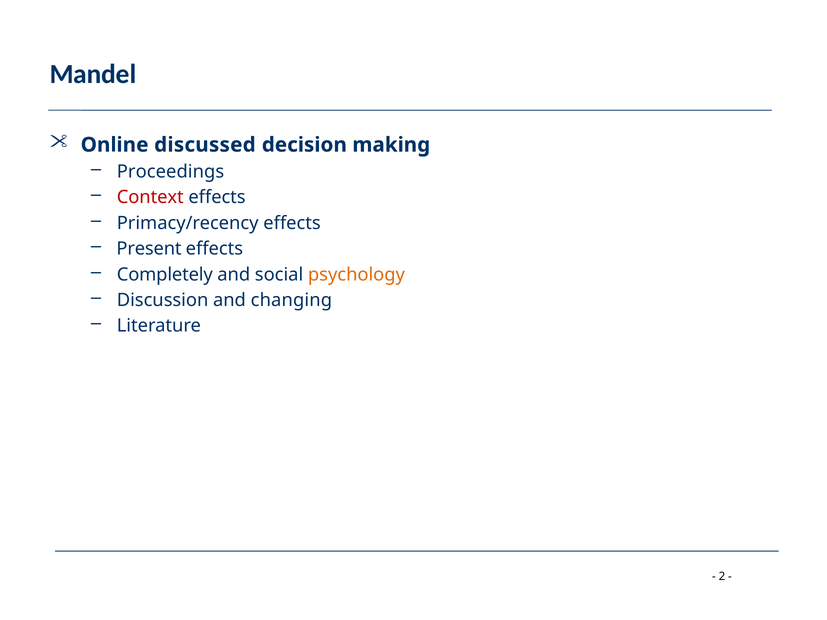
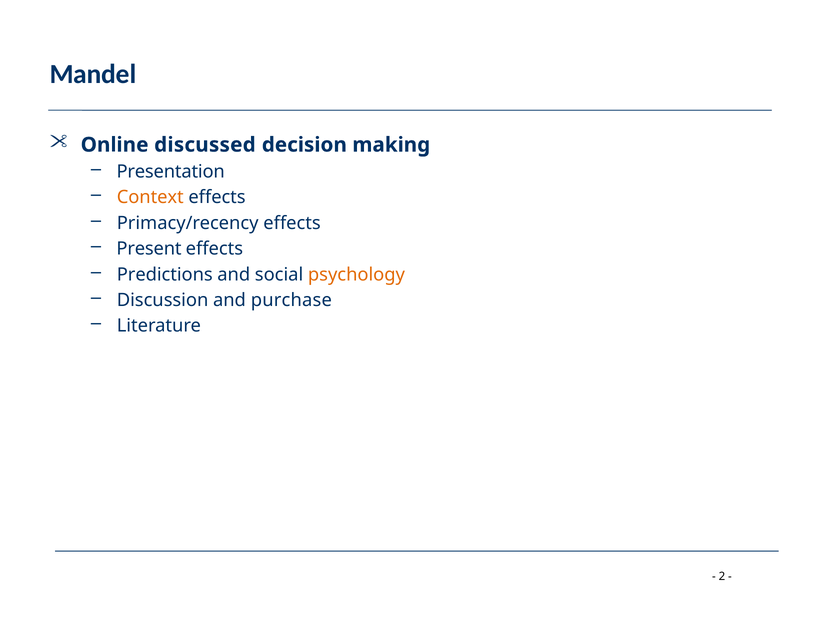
Proceedings: Proceedings -> Presentation
Context colour: red -> orange
Completely: Completely -> Predictions
changing: changing -> purchase
